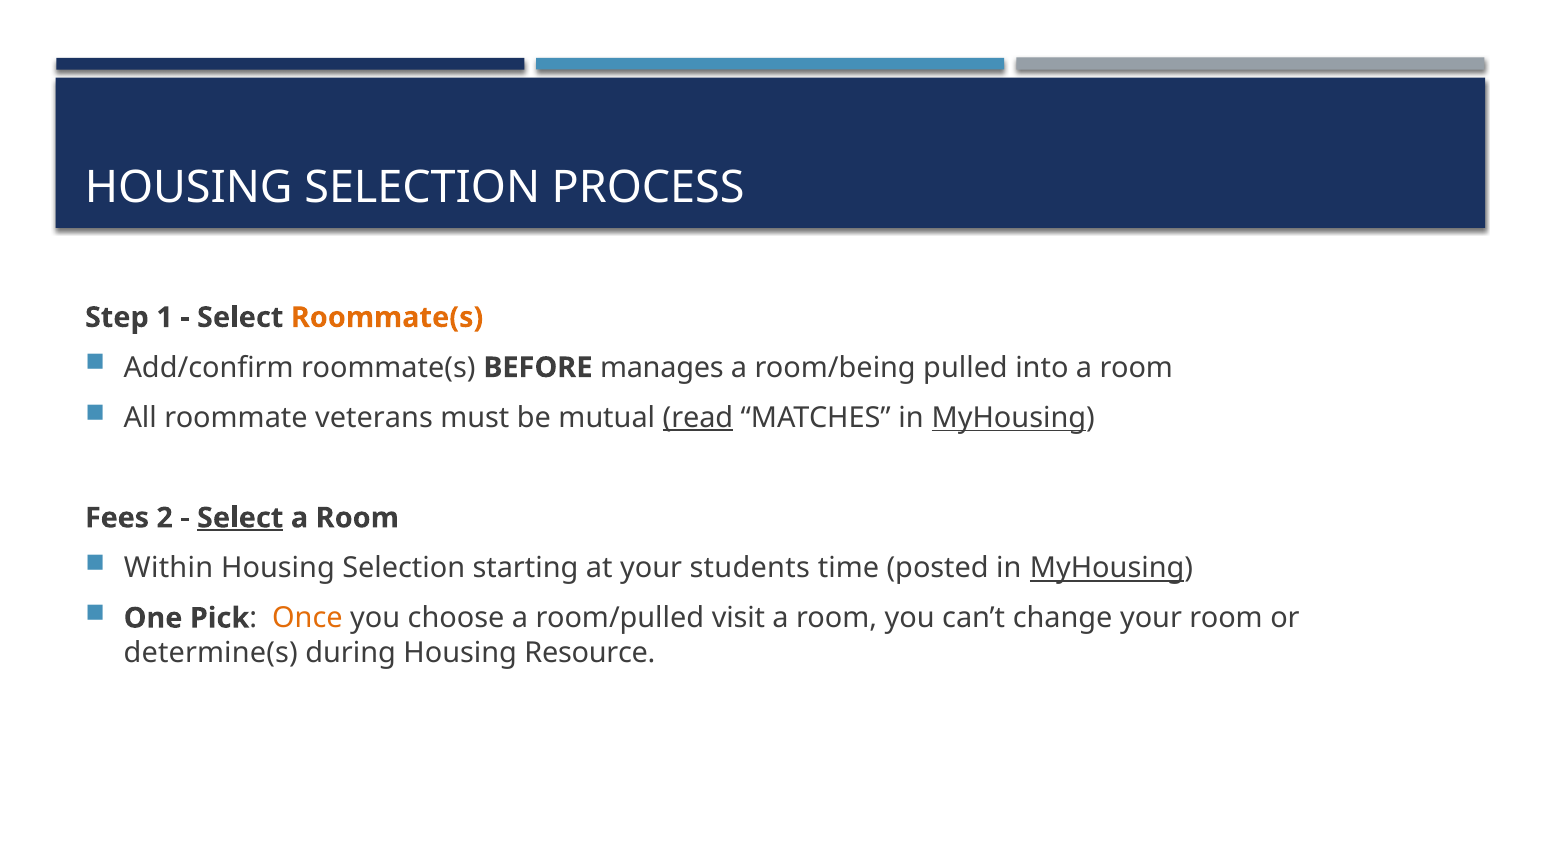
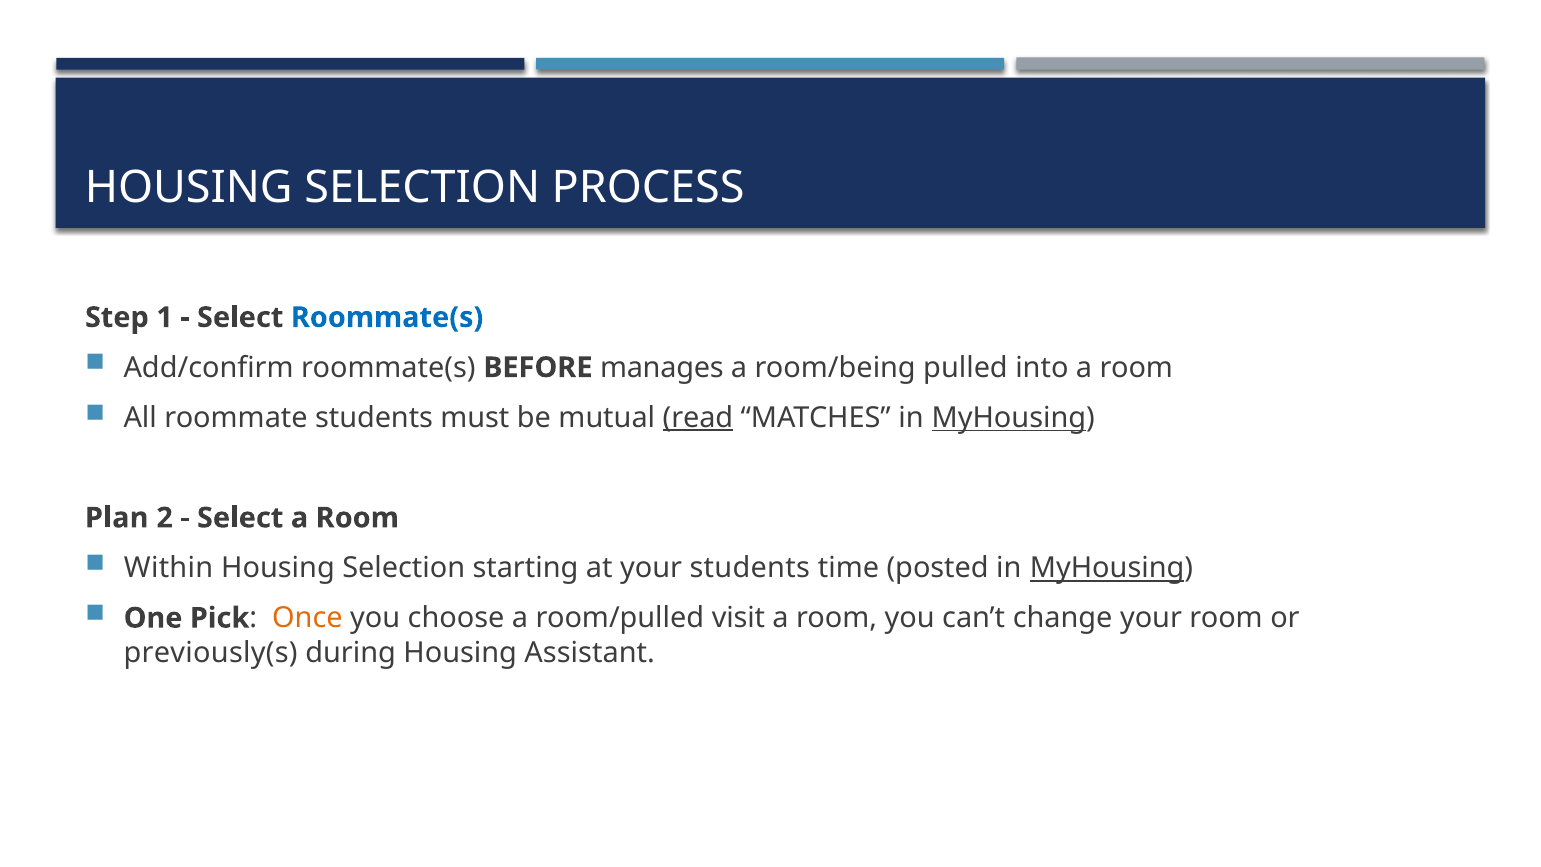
Roommate(s at (387, 317) colour: orange -> blue
roommate veterans: veterans -> students
Fees: Fees -> Plan
Select at (240, 518) underline: present -> none
determine(s: determine(s -> previously(s
Resource: Resource -> Assistant
